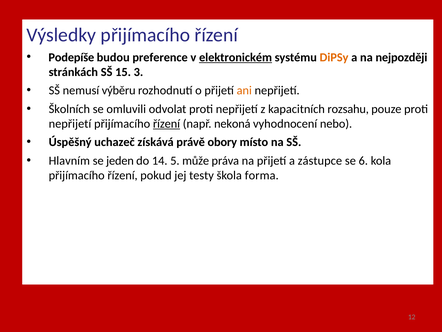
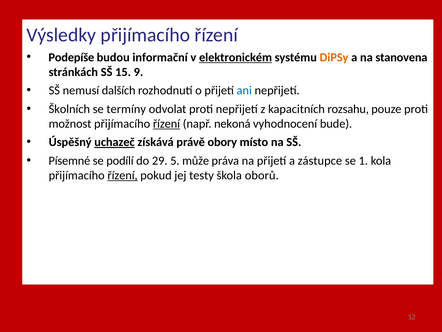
preference: preference -> informační
nejpozději: nejpozději -> stanovena
3: 3 -> 9
výběru: výběru -> dalších
ani colour: orange -> blue
omluvili: omluvili -> termíny
nepřijetí at (70, 124): nepřijetí -> možnost
nebo: nebo -> bude
uchazeč underline: none -> present
Hlavním: Hlavním -> Písemné
jeden: jeden -> podílí
14: 14 -> 29
6: 6 -> 1
řízení at (123, 175) underline: none -> present
forma: forma -> oborů
